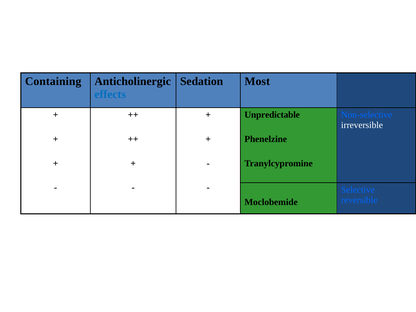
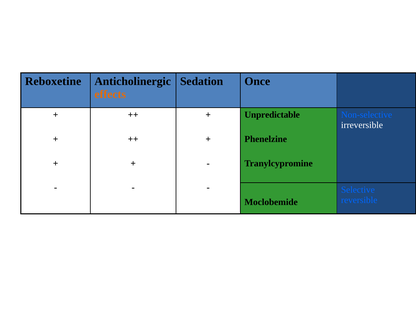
Containing: Containing -> Reboxetine
Most: Most -> Once
effects colour: blue -> orange
